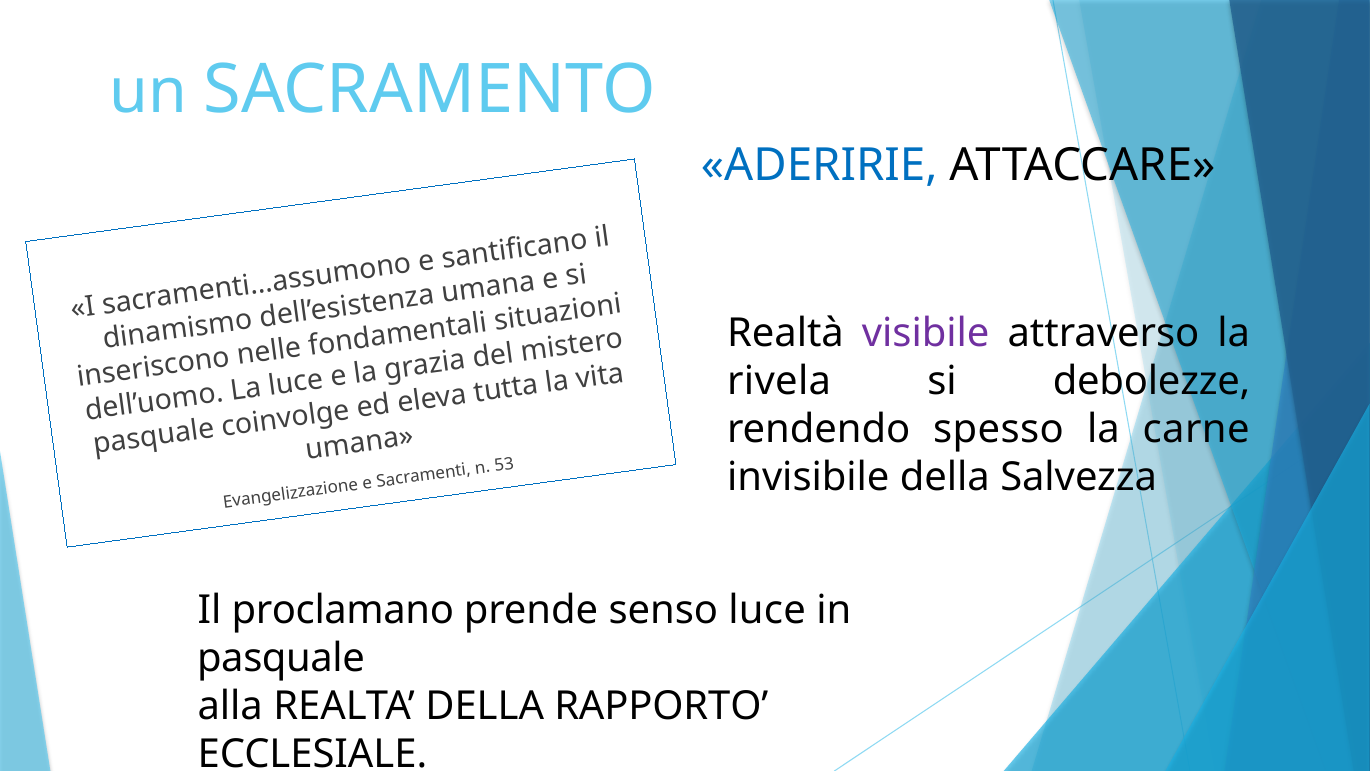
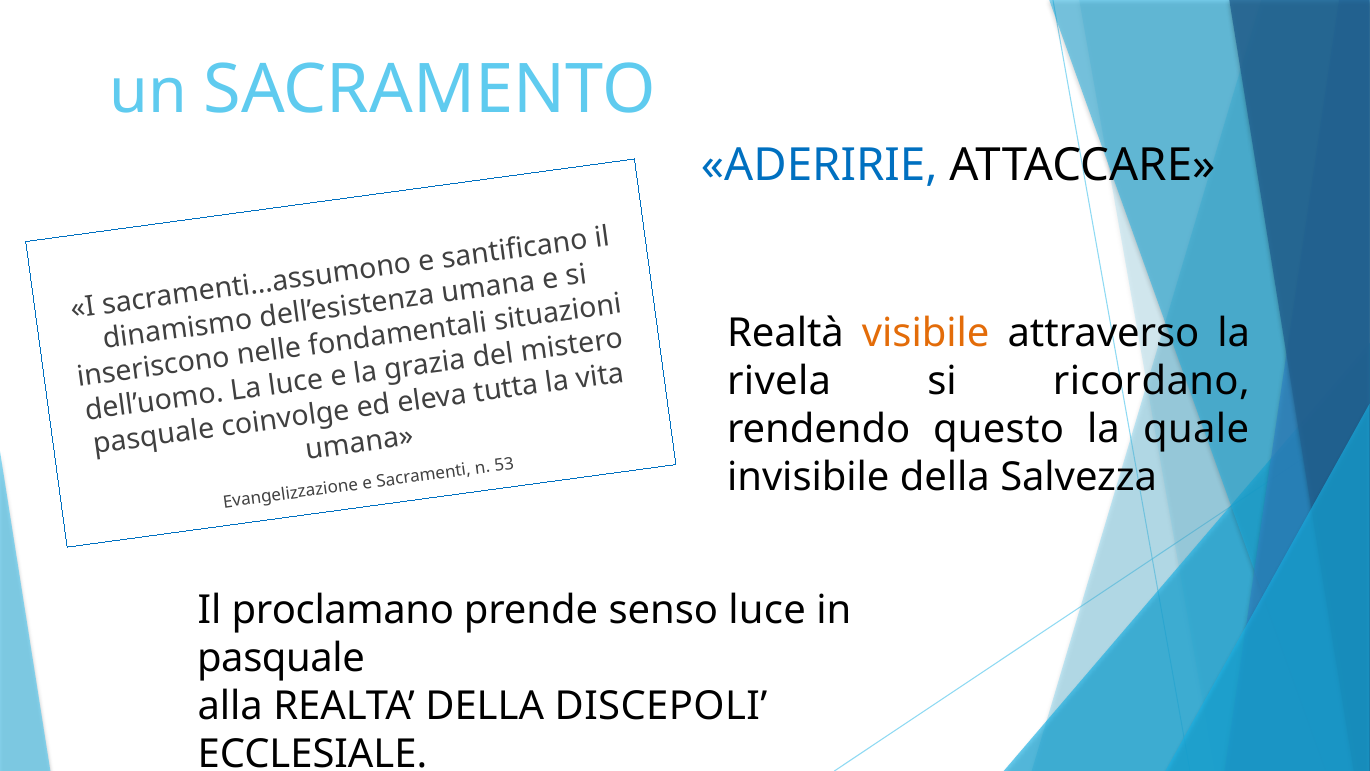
visibile colour: purple -> orange
debolezze: debolezze -> ricordano
spesso: spesso -> questo
carne: carne -> quale
RAPPORTO: RAPPORTO -> DISCEPOLI
